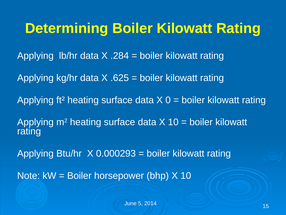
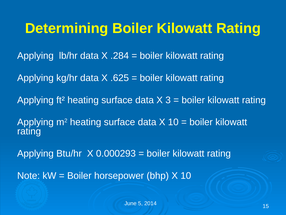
0: 0 -> 3
